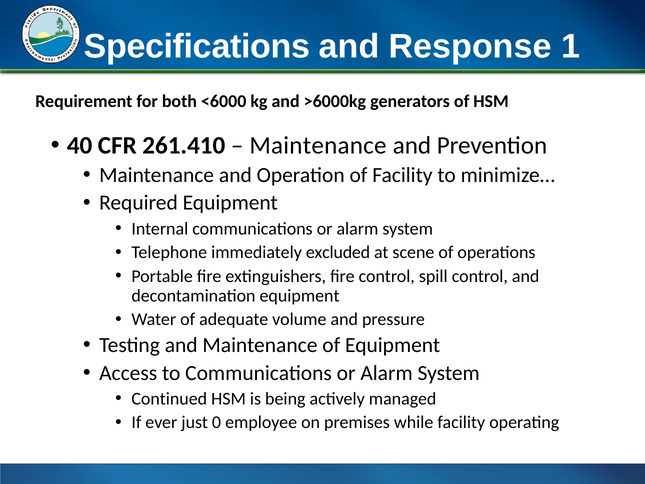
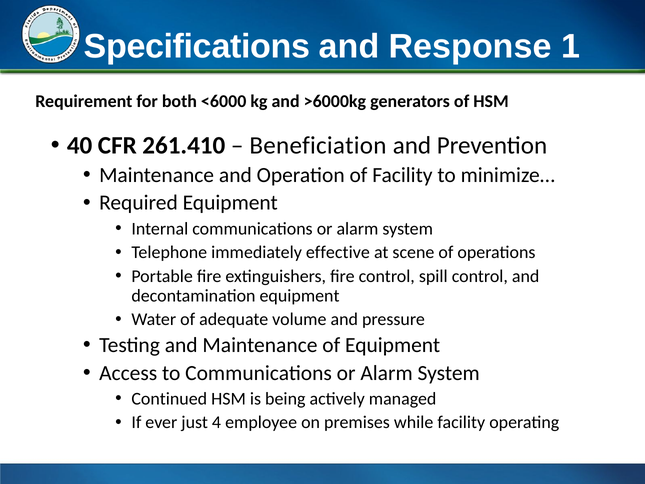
Maintenance at (318, 145): Maintenance -> Beneficiation
excluded: excluded -> effective
0: 0 -> 4
